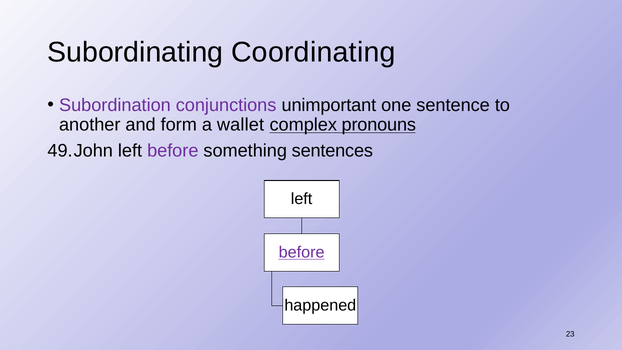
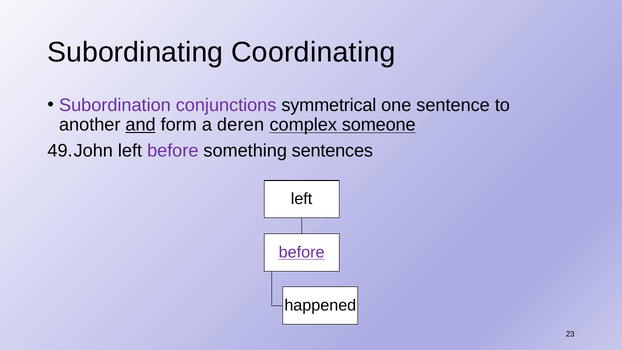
unimportant: unimportant -> symmetrical
and underline: none -> present
wallet: wallet -> deren
pronouns: pronouns -> someone
